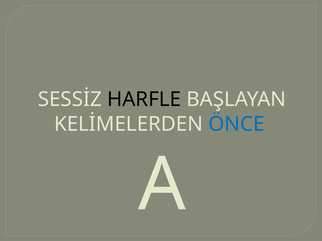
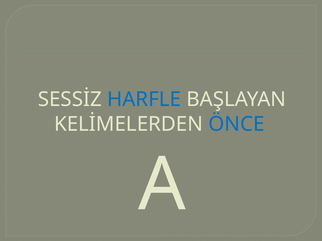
HARFLE colour: black -> blue
